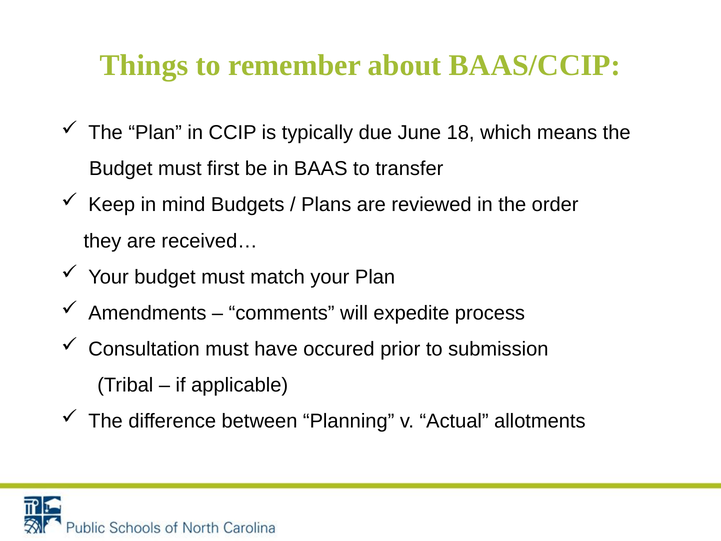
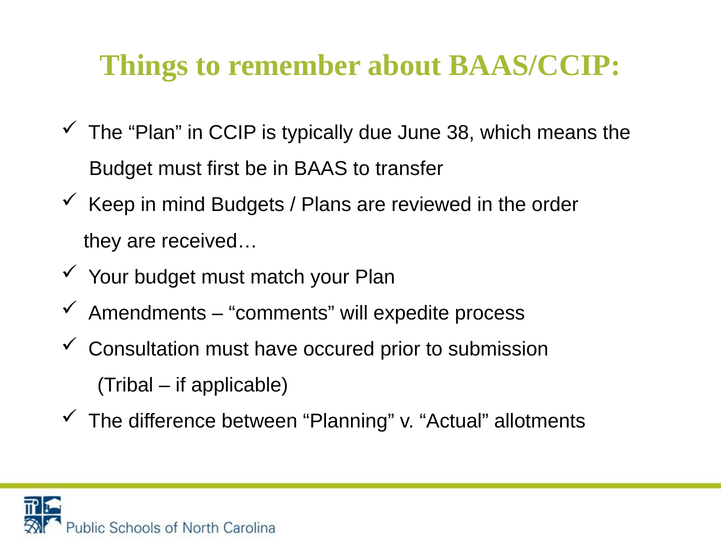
18: 18 -> 38
